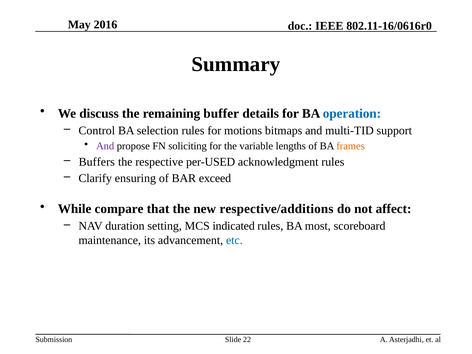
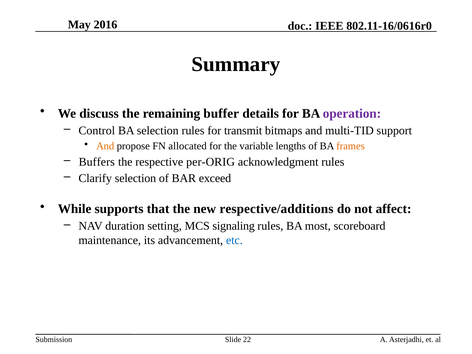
operation colour: blue -> purple
motions: motions -> transmit
And at (105, 146) colour: purple -> orange
soliciting: soliciting -> allocated
per-USED: per-USED -> per-ORIG
Clarify ensuring: ensuring -> selection
compare: compare -> supports
indicated: indicated -> signaling
